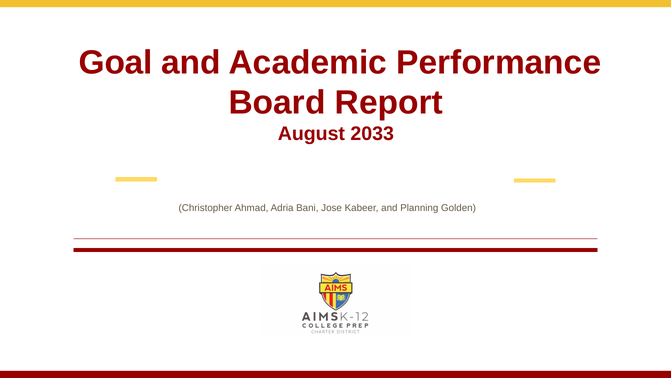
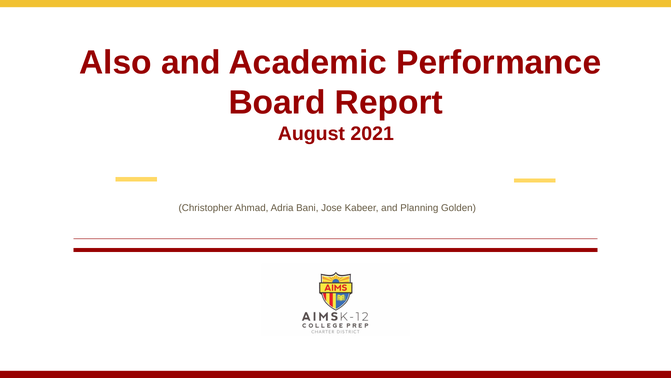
Goal: Goal -> Also
2033: 2033 -> 2021
